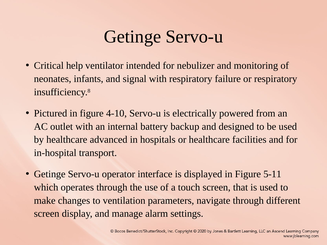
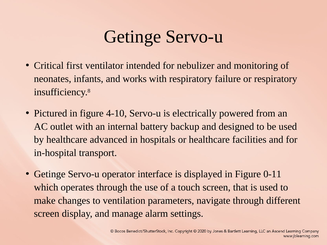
help: help -> first
signal: signal -> works
5-11: 5-11 -> 0-11
